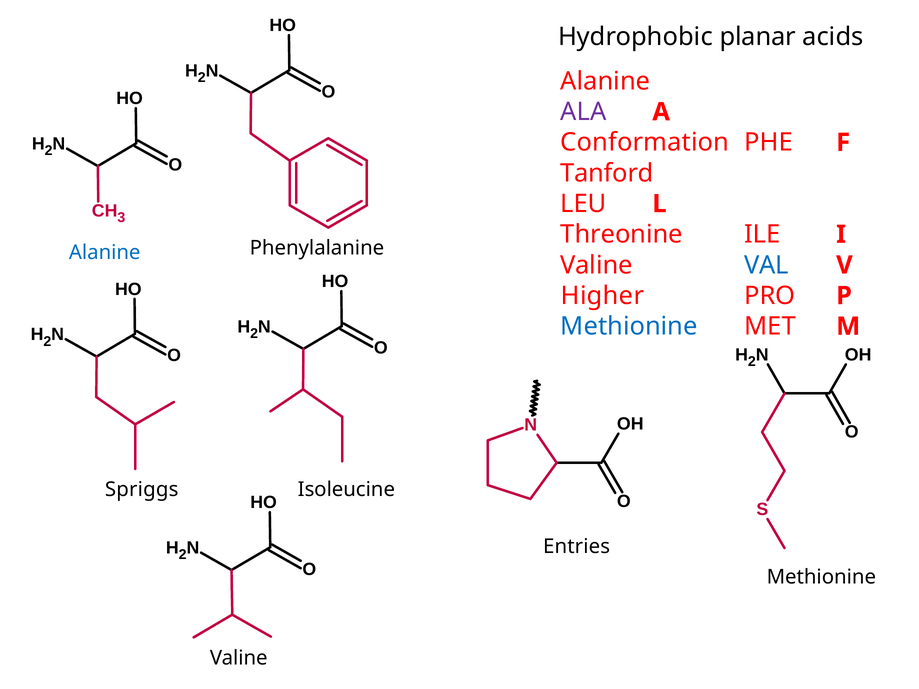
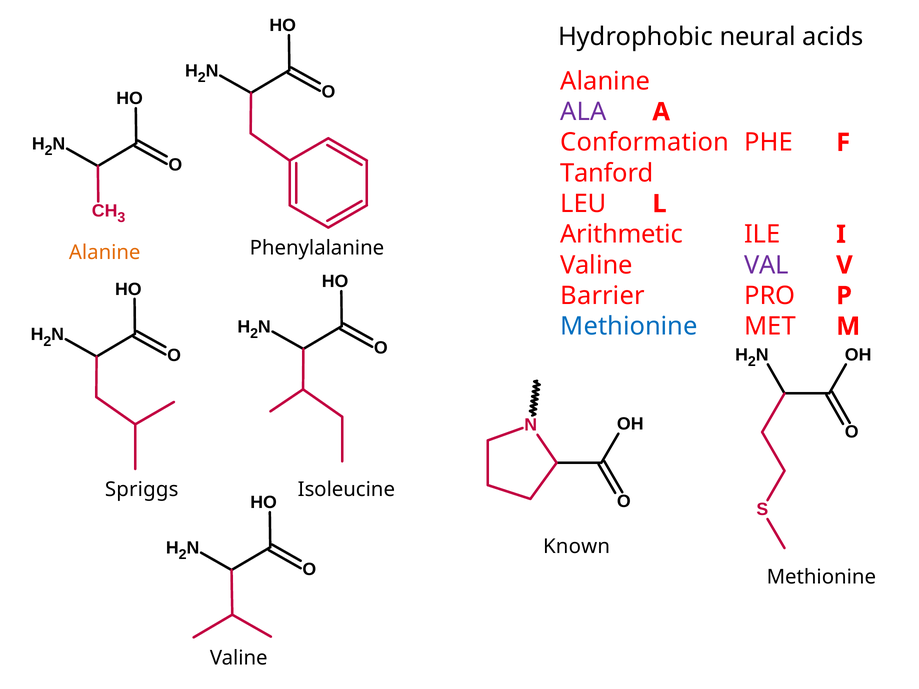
planar: planar -> neural
Threonine: Threonine -> Arithmetic
Alanine at (105, 252) colour: blue -> orange
VAL colour: blue -> purple
Higher: Higher -> Barrier
Entries: Entries -> Known
